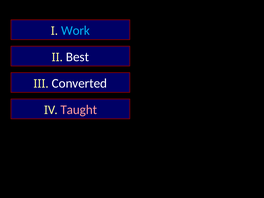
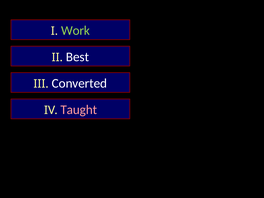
Work colour: light blue -> light green
